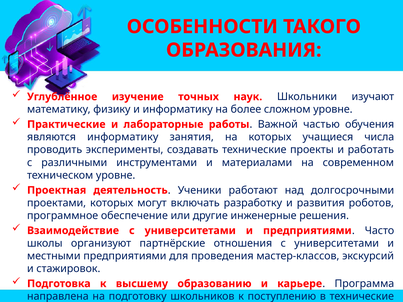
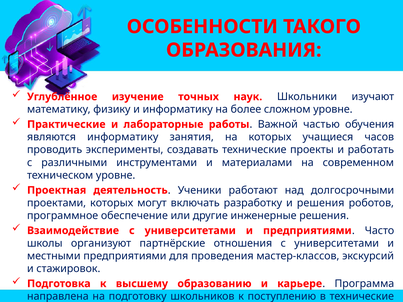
числа: числа -> часов
и развития: развития -> решения
